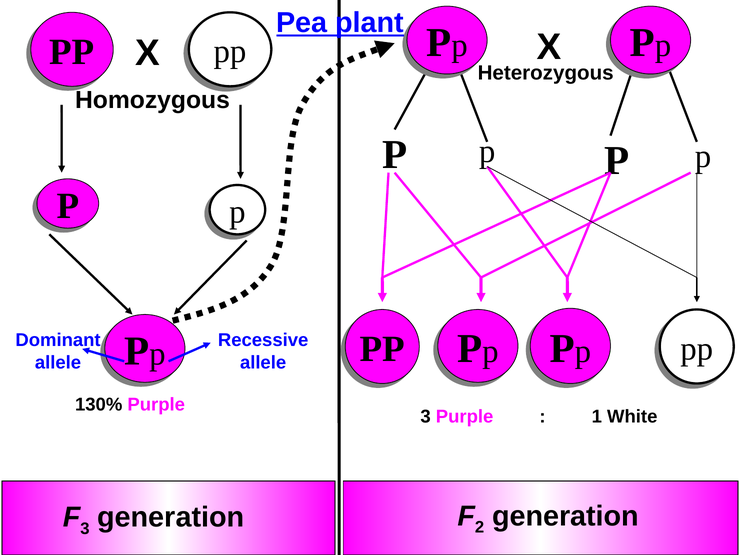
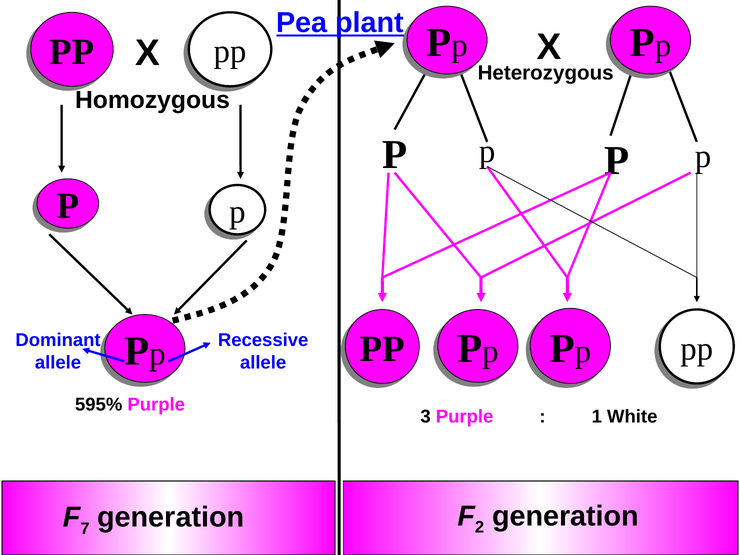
130%: 130% -> 595%
3 at (85, 529): 3 -> 7
